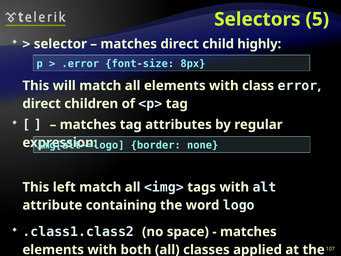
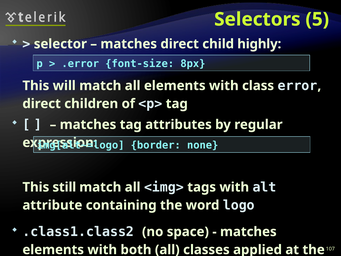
left: left -> still
